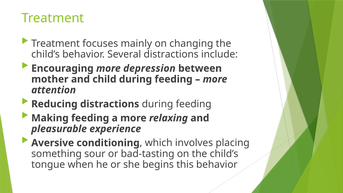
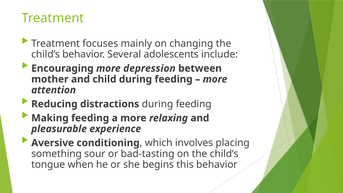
Several distractions: distractions -> adolescents
